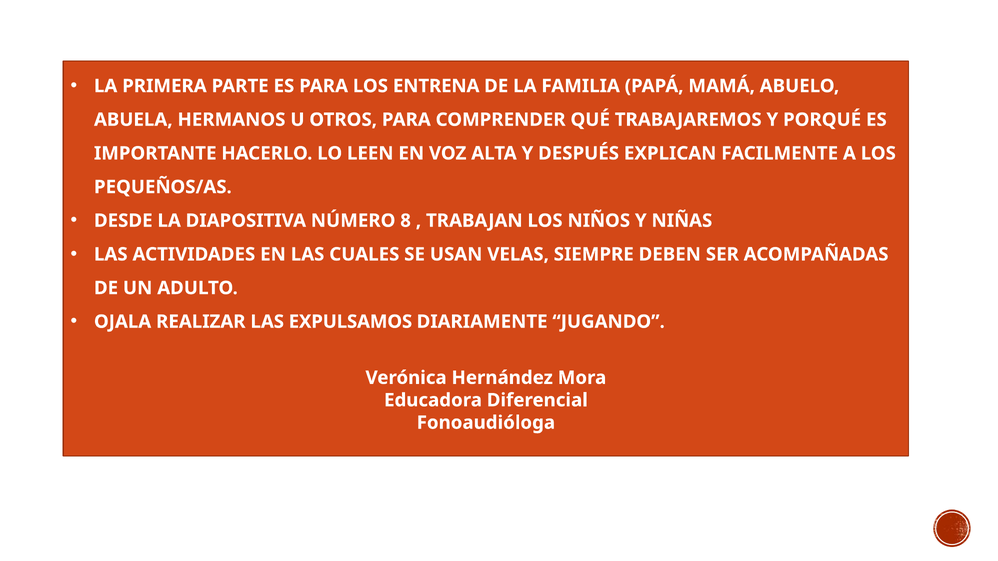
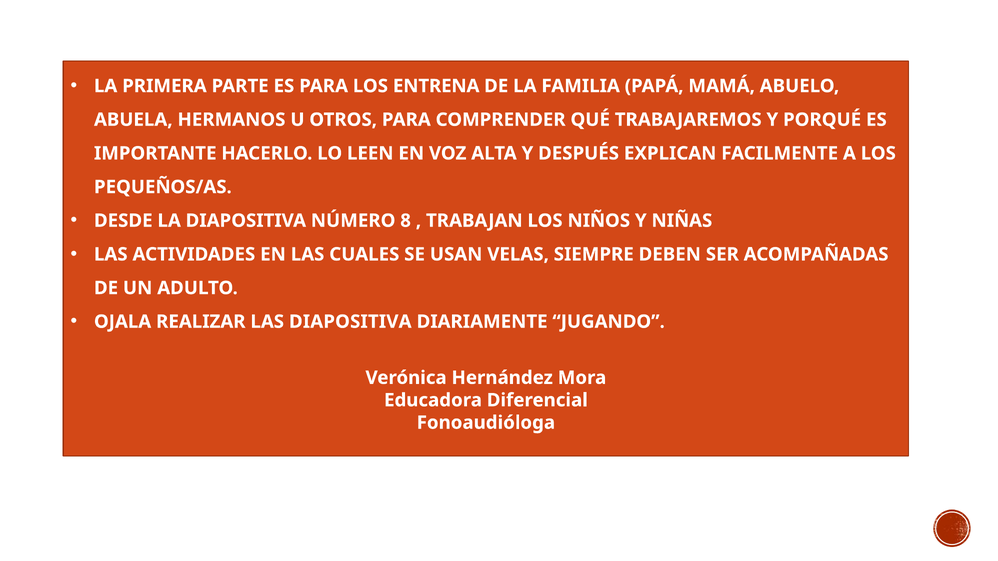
LAS EXPULSAMOS: EXPULSAMOS -> DIAPOSITIVA
